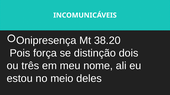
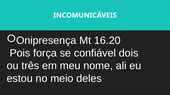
38.20: 38.20 -> 16.20
distinção: distinção -> confiável
